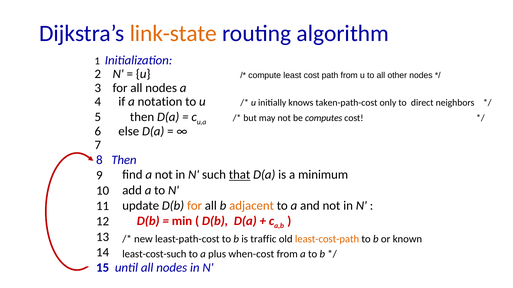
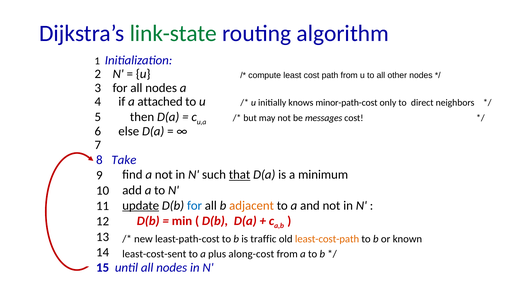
link-state colour: orange -> green
notation: notation -> attached
taken-path-cost: taken-path-cost -> minor-path-cost
computes: computes -> messages
8 Then: Then -> Take
update underline: none -> present
for at (195, 206) colour: orange -> blue
least-cost-such: least-cost-such -> least-cost-sent
when-cost: when-cost -> along-cost
